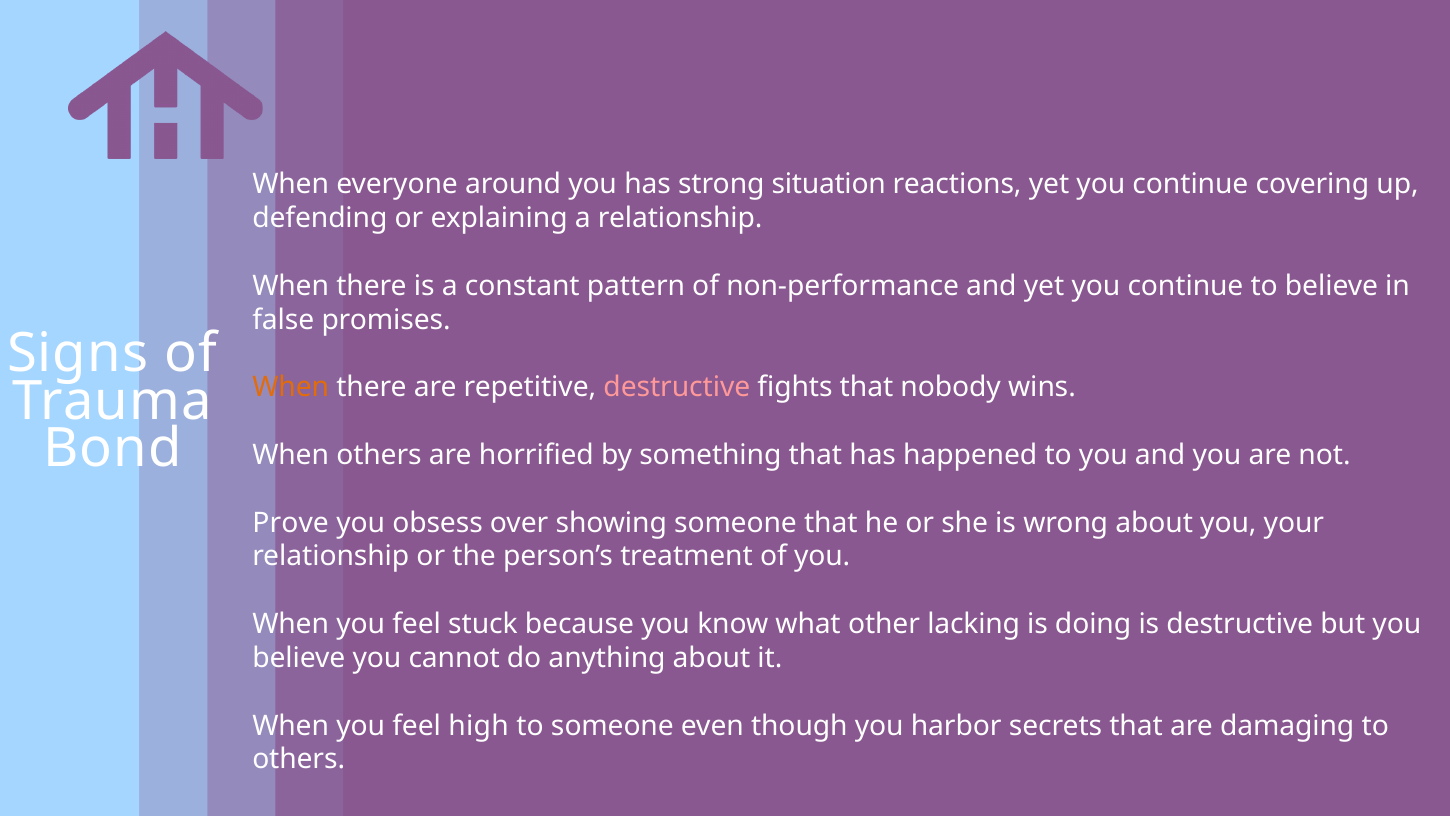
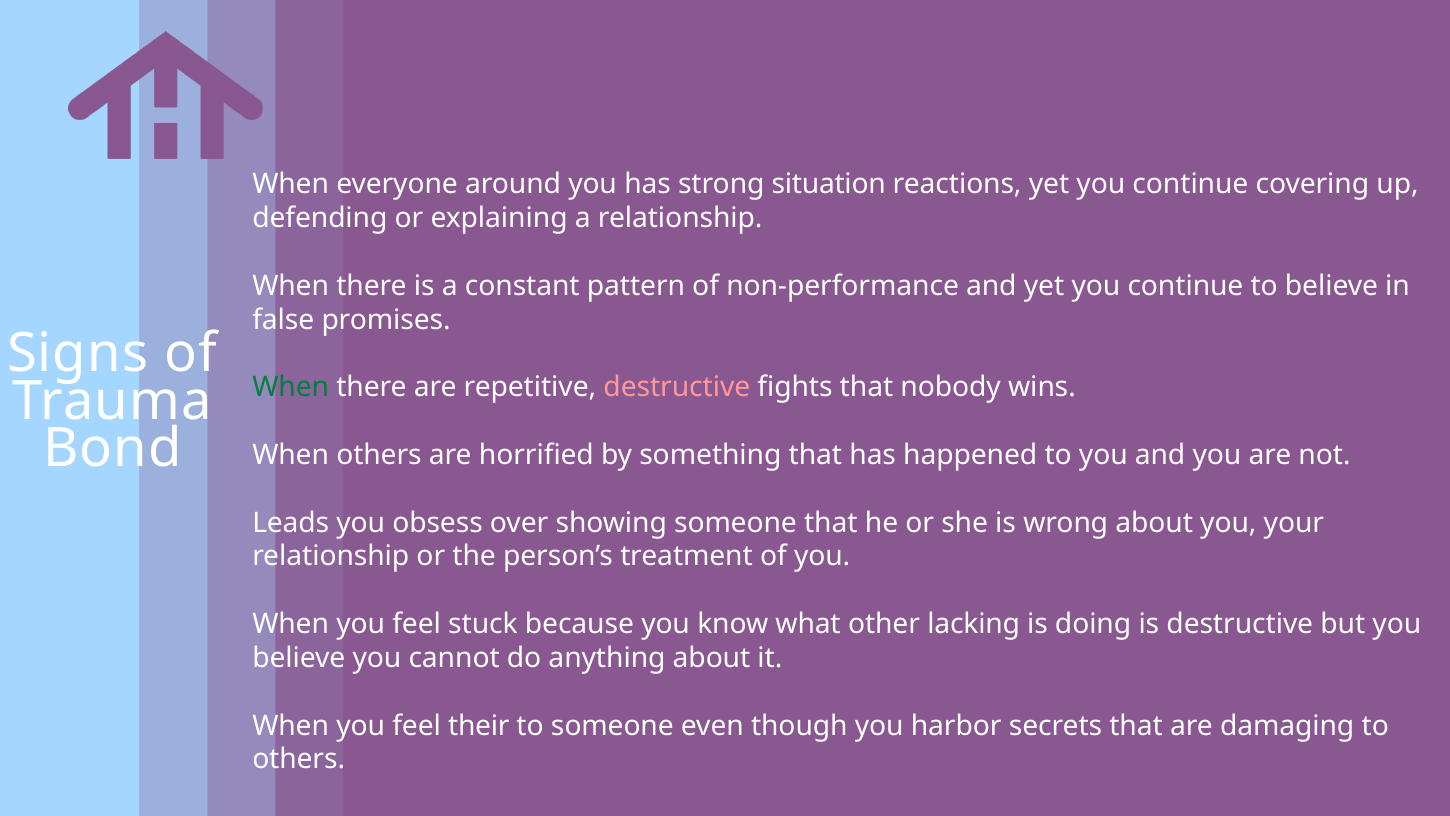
When at (291, 387) colour: orange -> green
Prove: Prove -> Leads
high: high -> their
